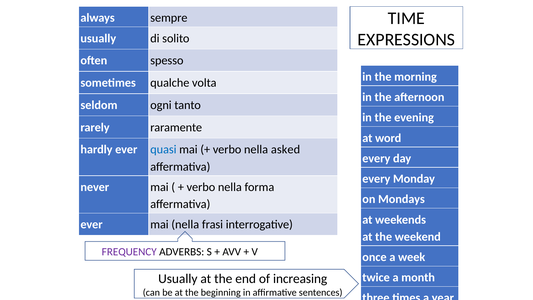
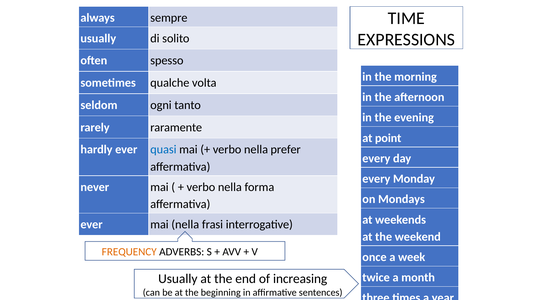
word: word -> point
asked: asked -> prefer
FREQUENCY colour: purple -> orange
